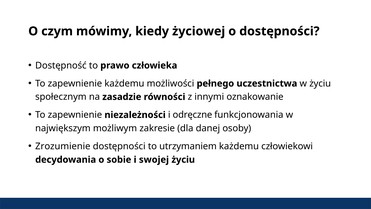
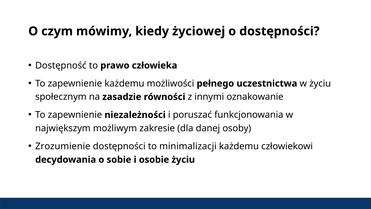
odręczne: odręczne -> poruszać
utrzymaniem: utrzymaniem -> minimalizacji
swojej: swojej -> osobie
